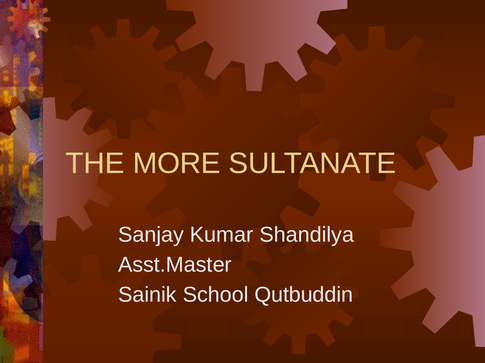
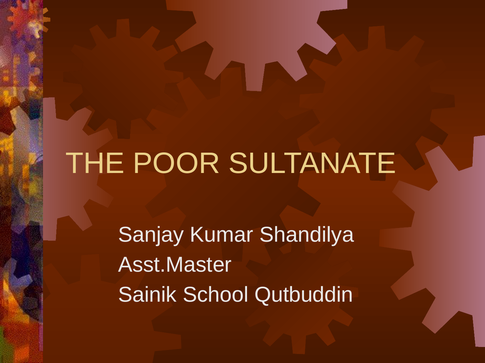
MORE: MORE -> POOR
